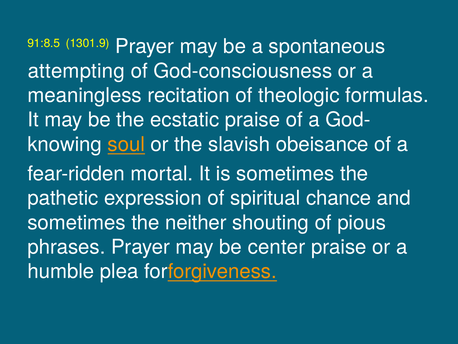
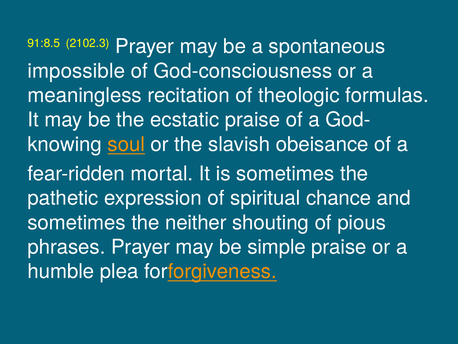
1301.9: 1301.9 -> 2102.3
attempting: attempting -> impossible
center: center -> simple
